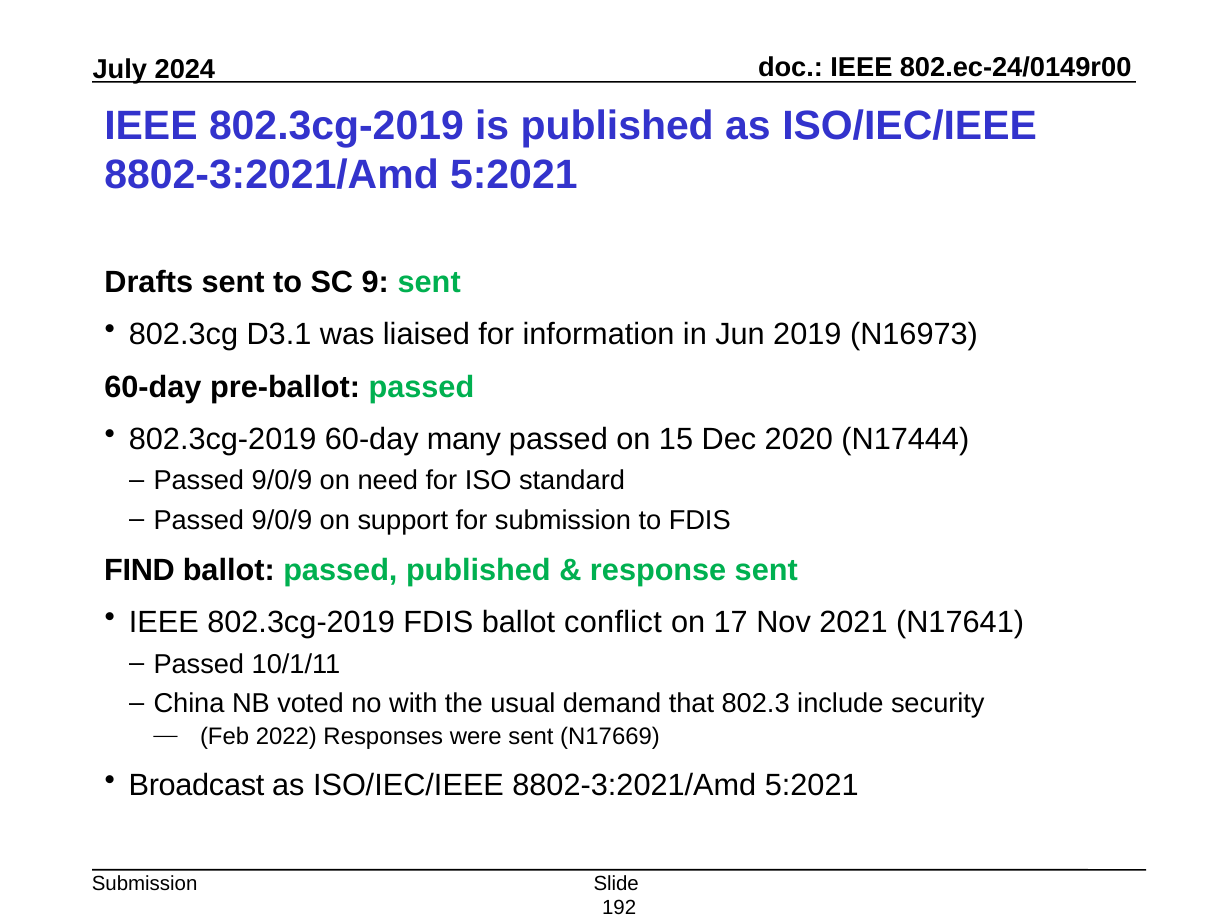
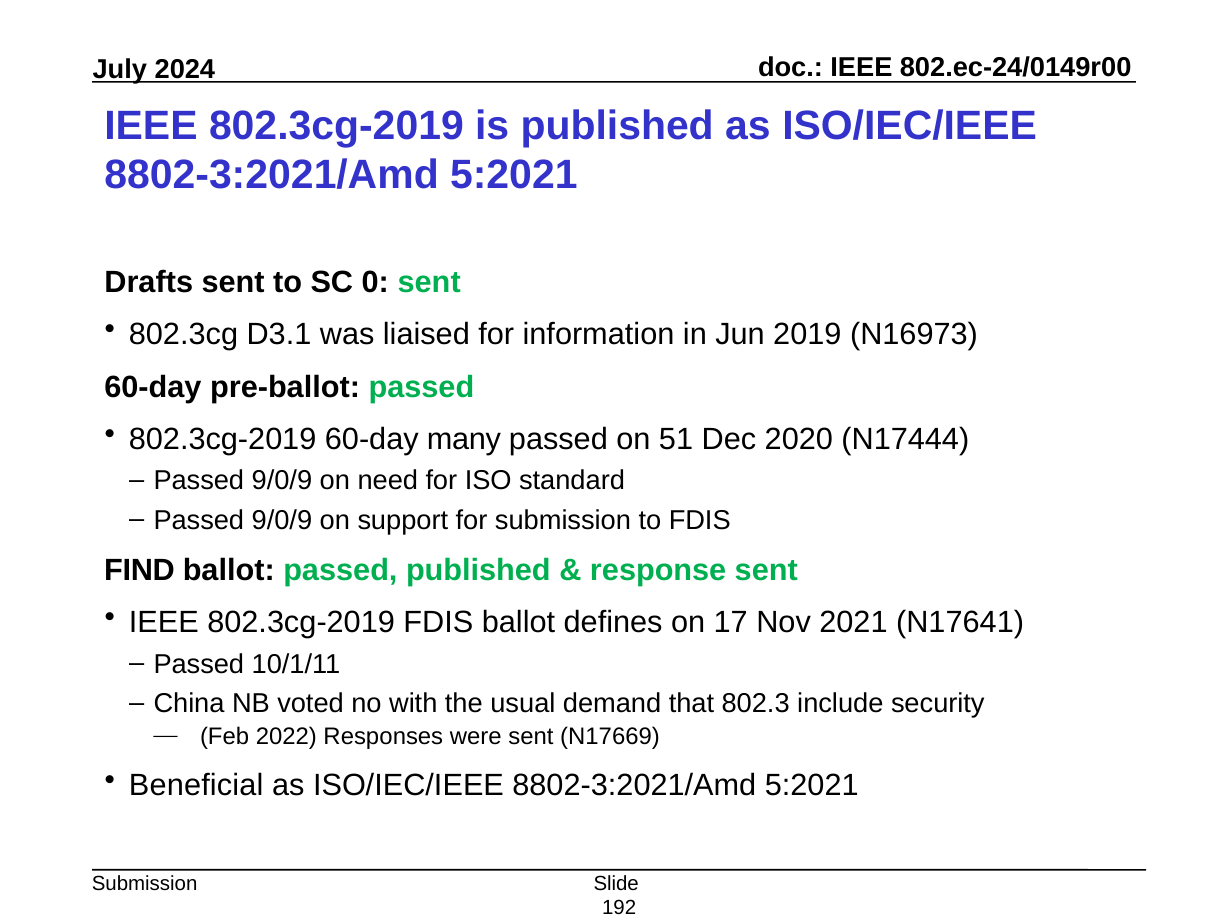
9: 9 -> 0
15: 15 -> 51
conflict: conflict -> defines
Broadcast: Broadcast -> Beneficial
